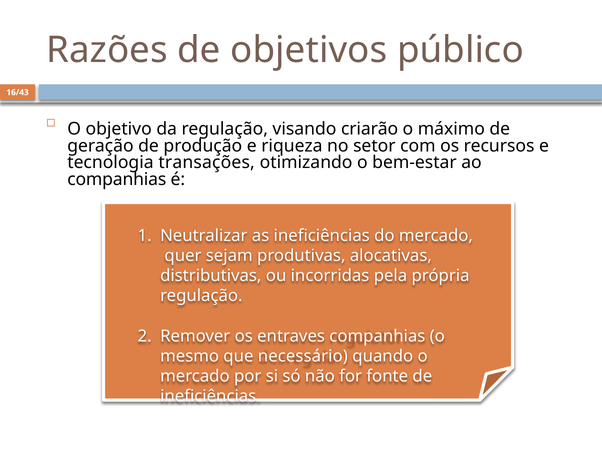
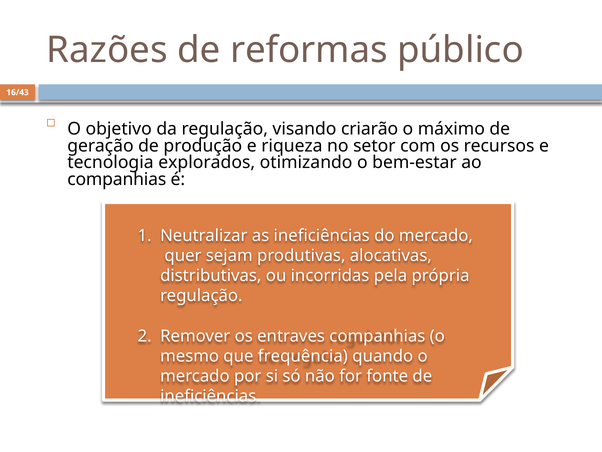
objetivos: objetivos -> reformas
transações: transações -> explorados
necessário: necessário -> frequência
